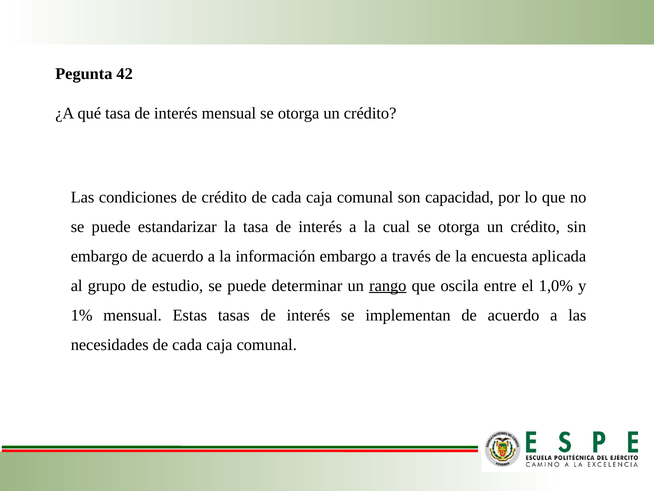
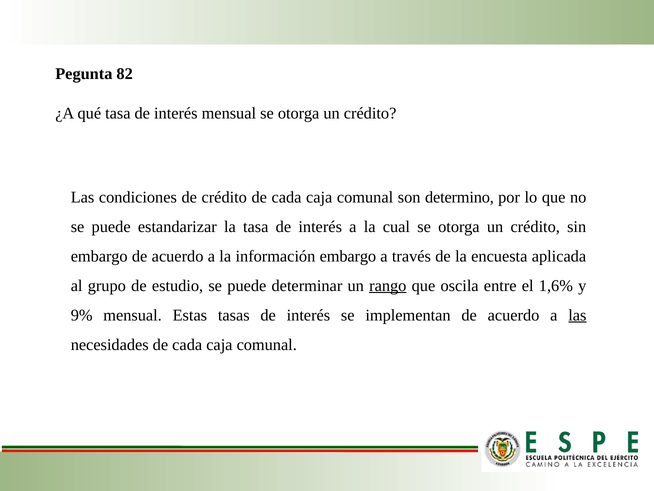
42: 42 -> 82
capacidad: capacidad -> determino
1,0%: 1,0% -> 1,6%
1%: 1% -> 9%
las at (577, 315) underline: none -> present
